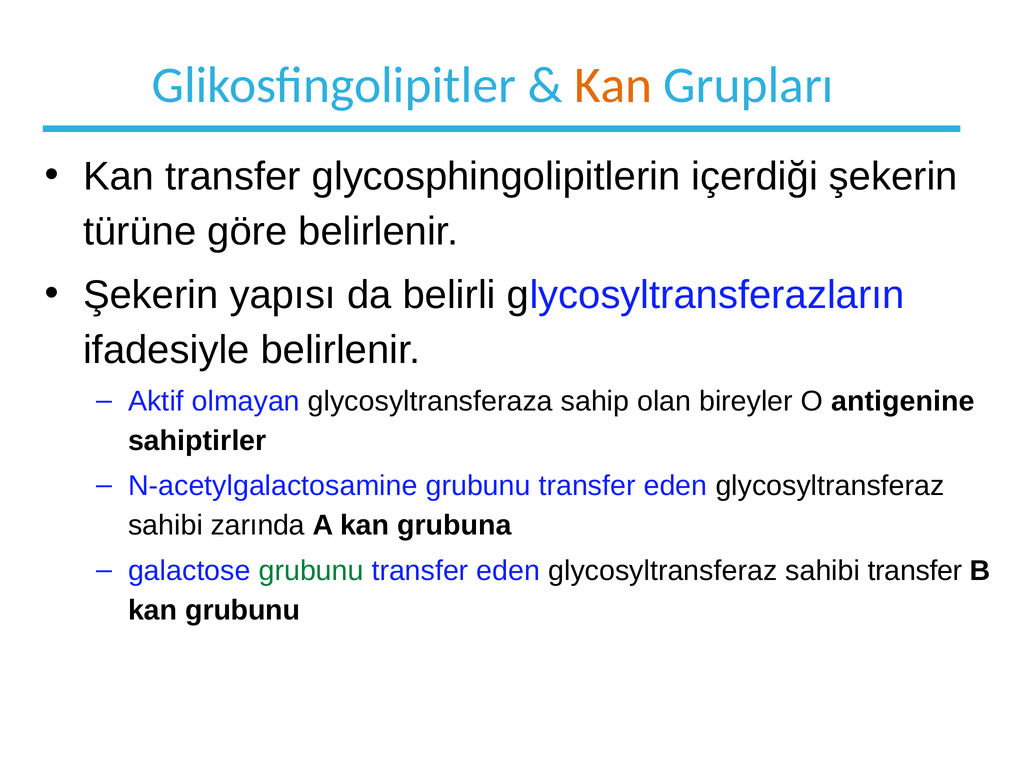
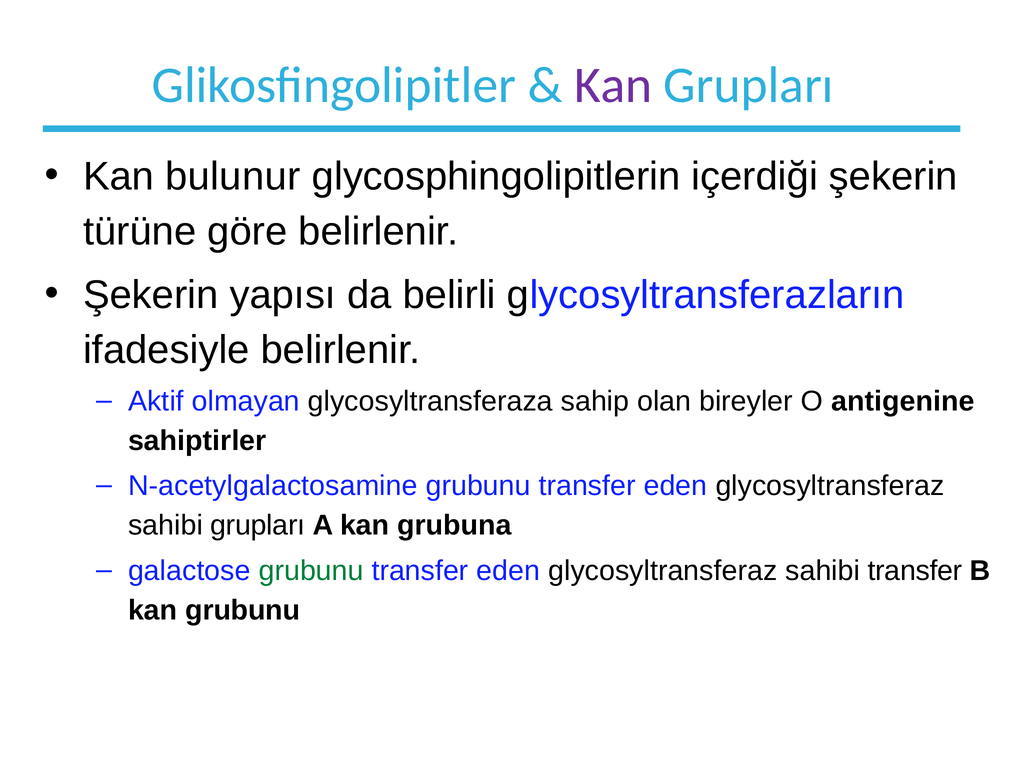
Kan at (613, 85) colour: orange -> purple
Kan transfer: transfer -> bulunur
sahibi zarında: zarında -> grupları
